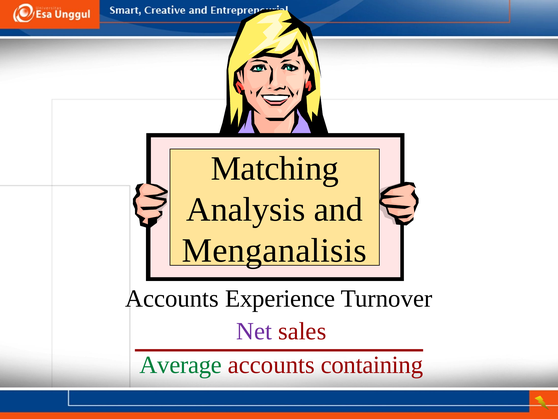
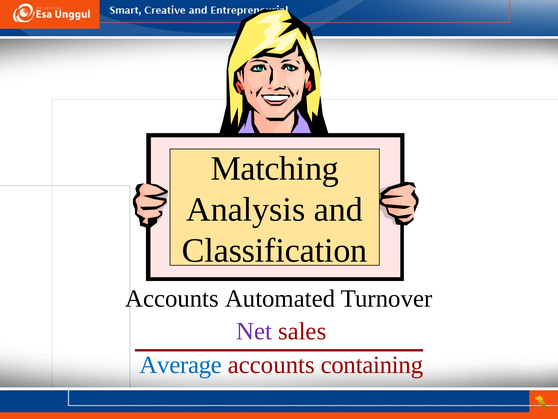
Menganalisis: Menganalisis -> Classification
Experience: Experience -> Automated
Average colour: green -> blue
